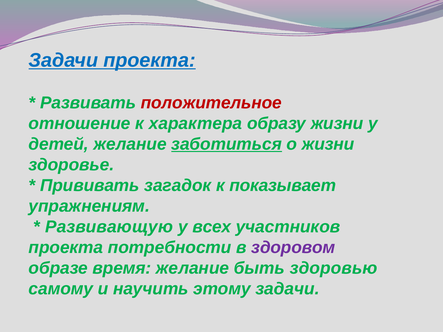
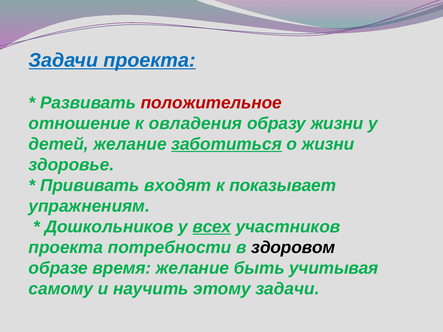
характера: характера -> овладения
загадок: загадок -> входят
Развивающую: Развивающую -> Дошкольников
всех underline: none -> present
здоровом colour: purple -> black
здоровью: здоровью -> учитывая
